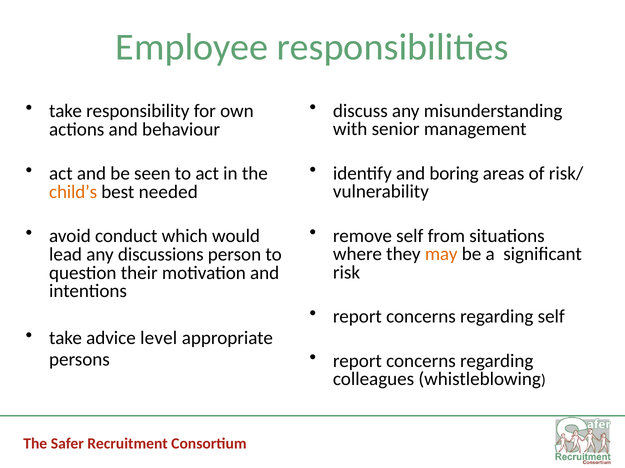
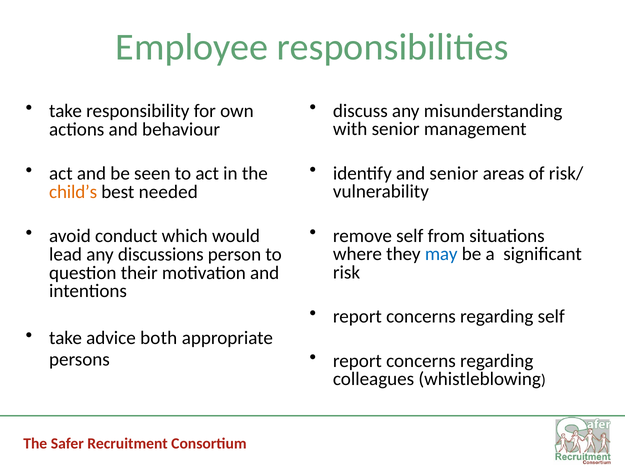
and boring: boring -> senior
may colour: orange -> blue
level: level -> both
